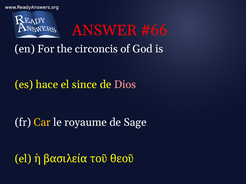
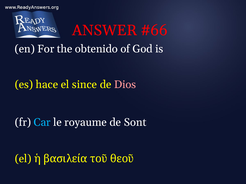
circoncis: circoncis -> obtenido
Car colour: yellow -> light blue
Sage: Sage -> Sont
